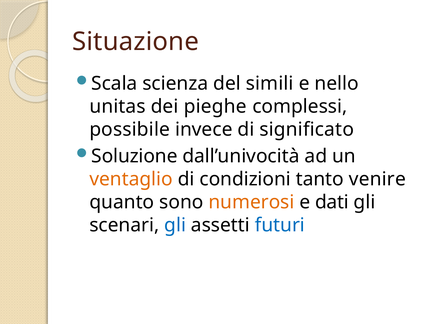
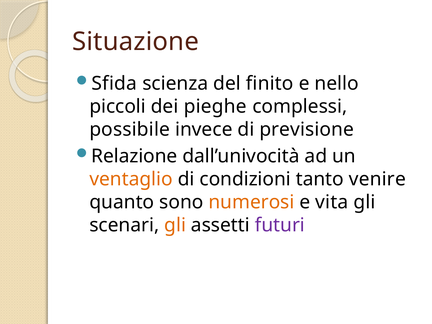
Scala: Scala -> Sfida
simili: simili -> finito
unitas: unitas -> piccoli
significato: significato -> previsione
Soluzione: Soluzione -> Relazione
dati: dati -> vita
gli at (175, 225) colour: blue -> orange
futuri colour: blue -> purple
